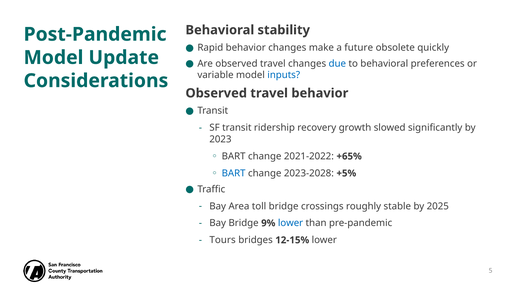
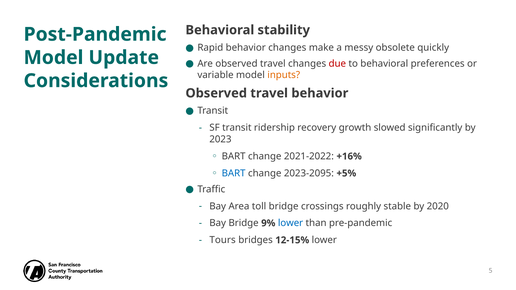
future: future -> messy
due colour: blue -> red
inputs colour: blue -> orange
+65%: +65% -> +16%
2023-2028: 2023-2028 -> 2023-2095
2025: 2025 -> 2020
